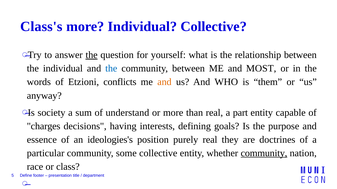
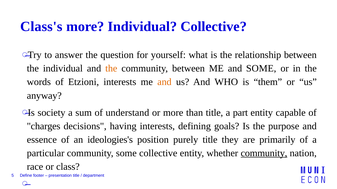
the at (92, 55) underline: present -> none
the at (111, 69) colour: blue -> orange
and MOST: MOST -> SOME
Etzioni conflicts: conflicts -> interests
than real: real -> title
purely real: real -> title
doctrines: doctrines -> primarily
